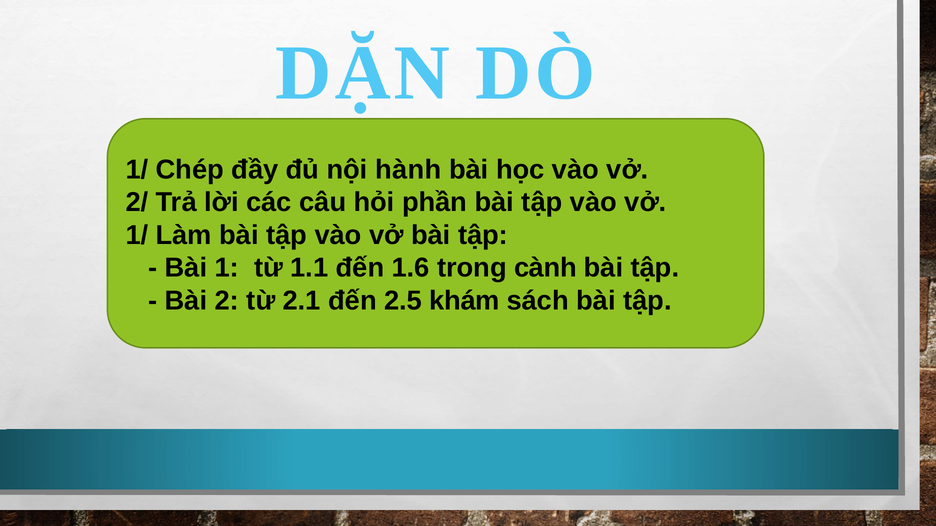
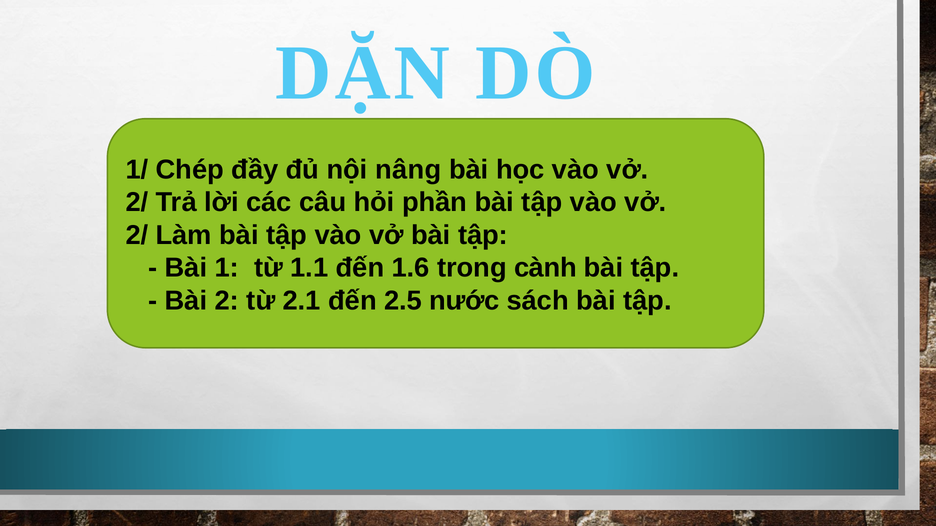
hành: hành -> nâng
1/ at (137, 235): 1/ -> 2/
khám: khám -> nước
